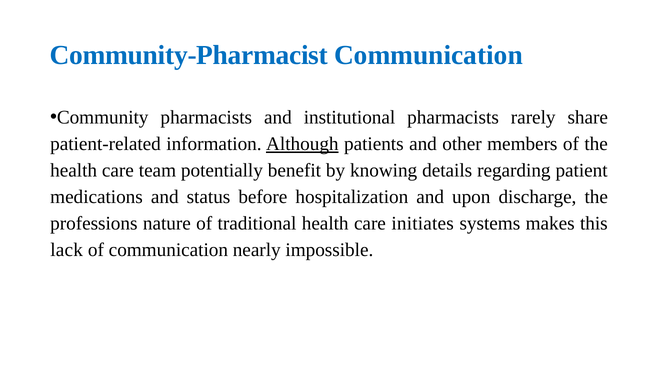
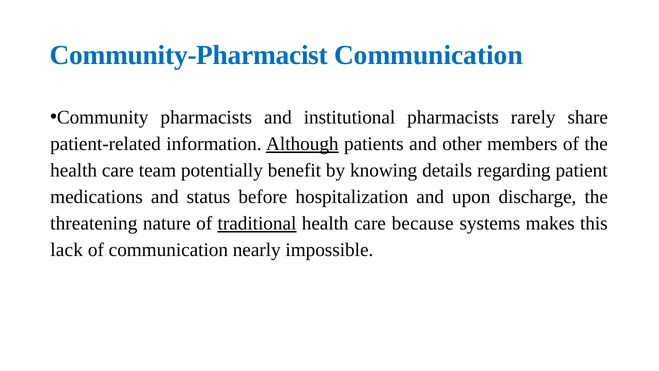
professions: professions -> threatening
traditional underline: none -> present
initiates: initiates -> because
